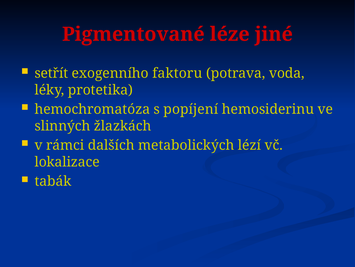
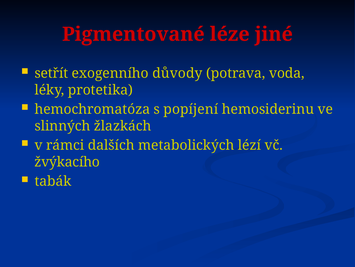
faktoru: faktoru -> důvody
lokalizace: lokalizace -> žvýkacího
